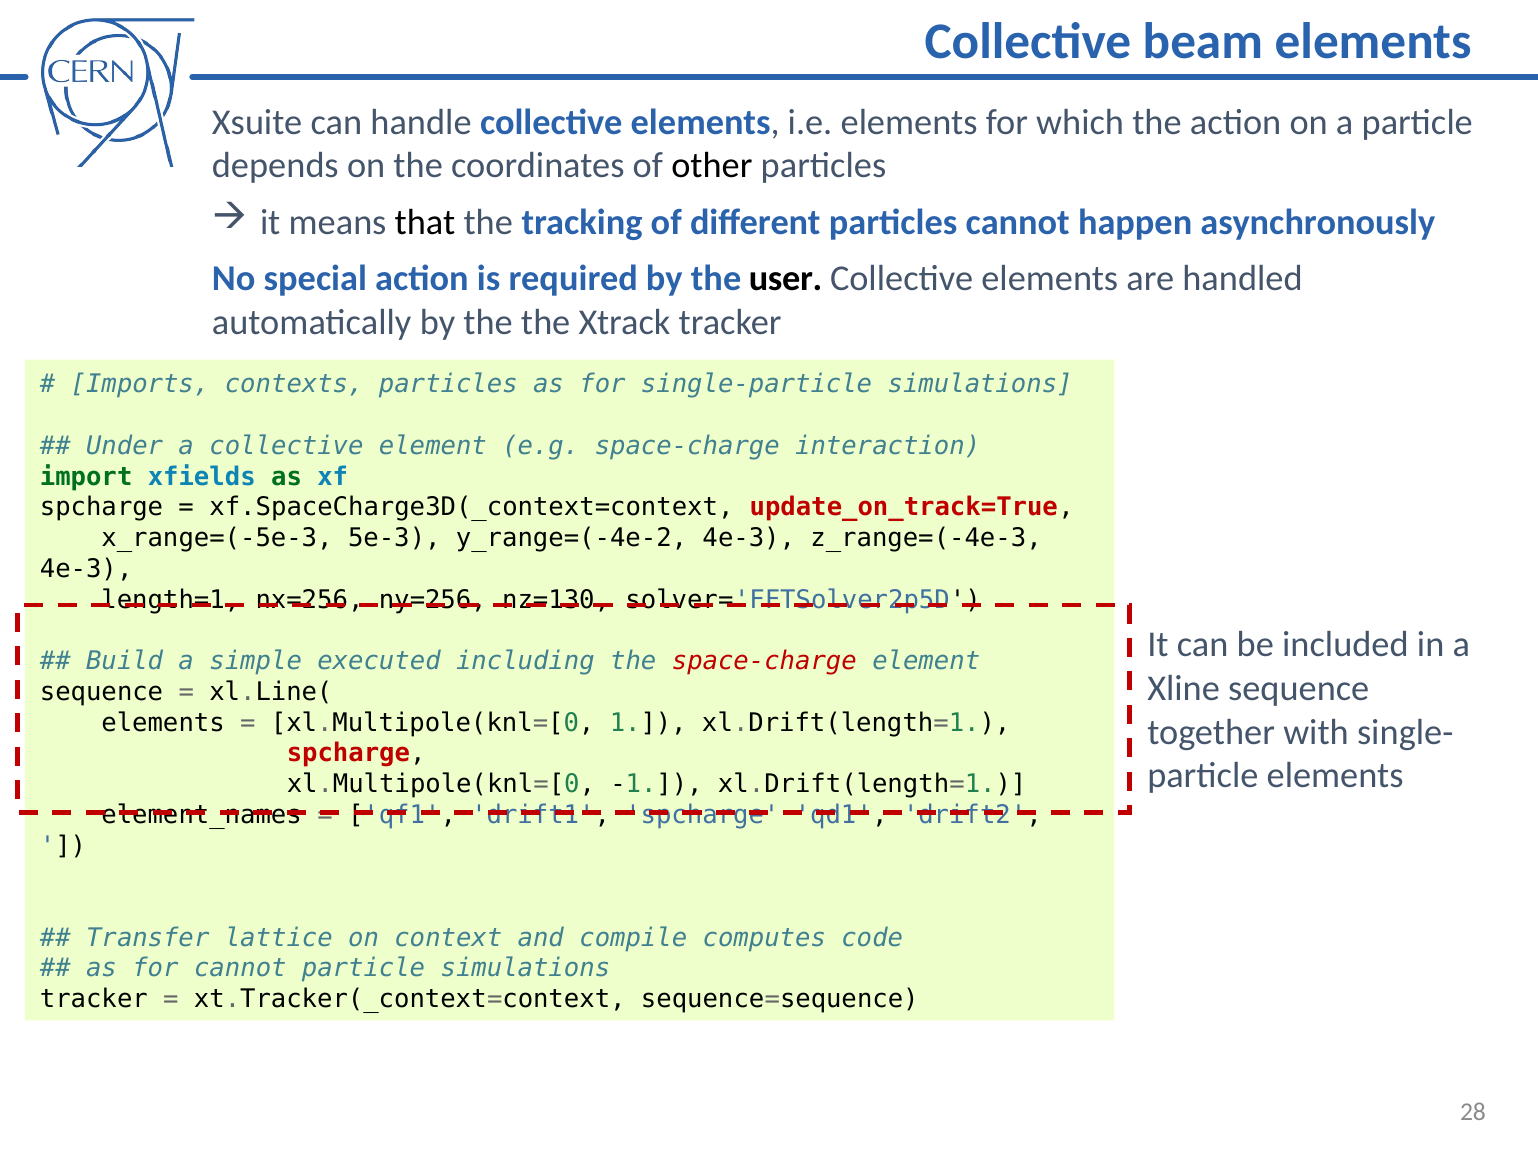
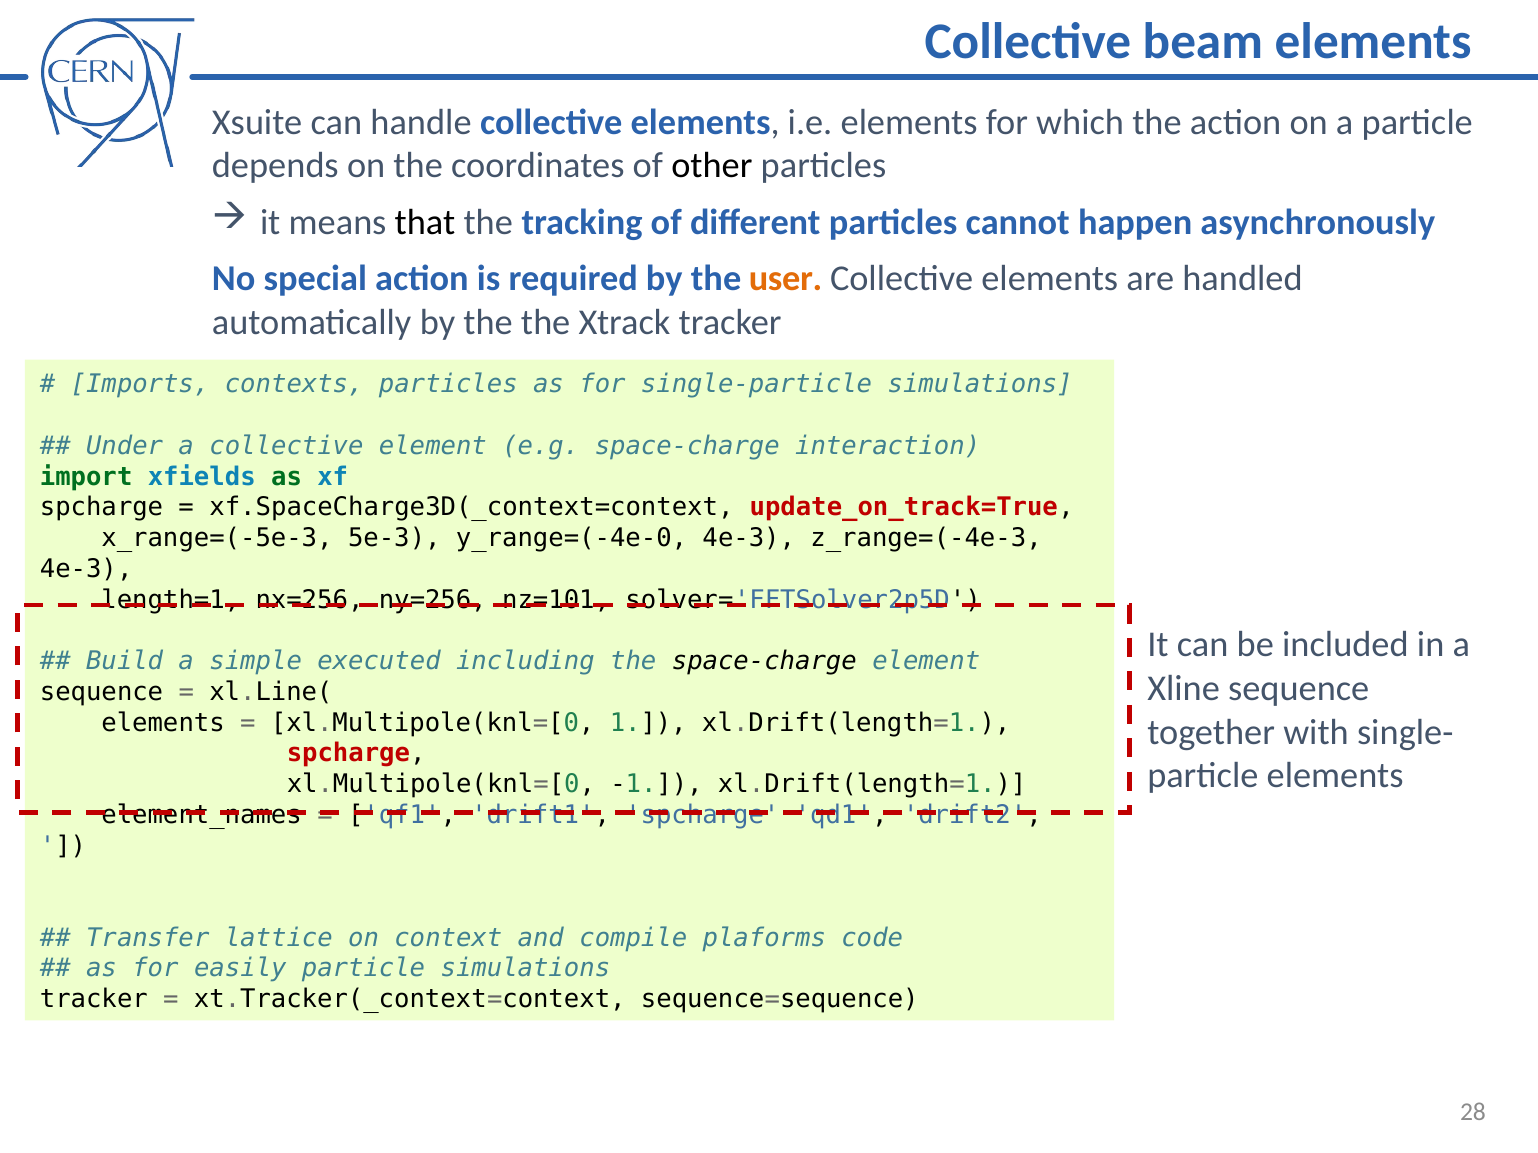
user colour: black -> orange
y_range=(-4e-2: y_range=(-4e-2 -> y_range=(-4e-0
nz=130: nz=130 -> nz=101
space-charge at (764, 661) colour: red -> black
computes: computes -> plaforms
for cannot: cannot -> easily
